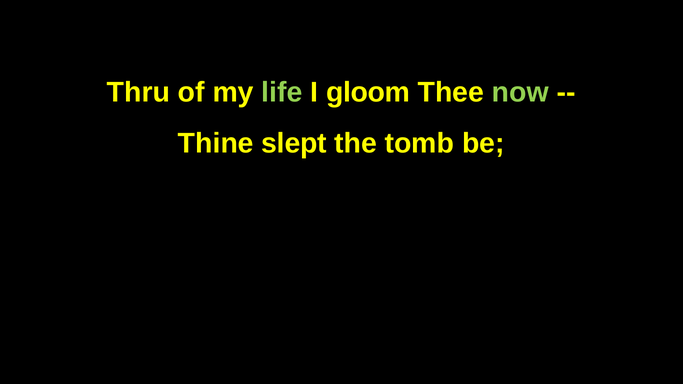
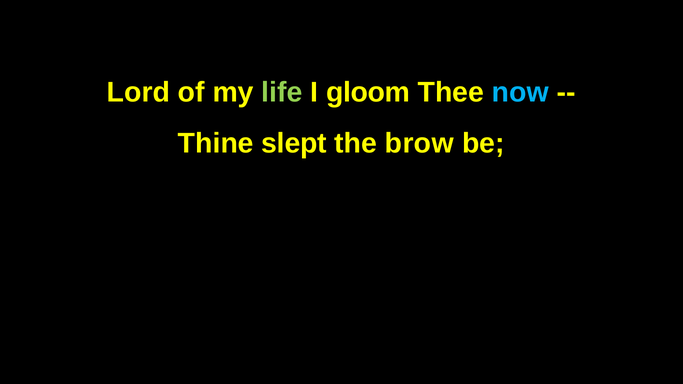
Thru: Thru -> Lord
now colour: light green -> light blue
tomb: tomb -> brow
